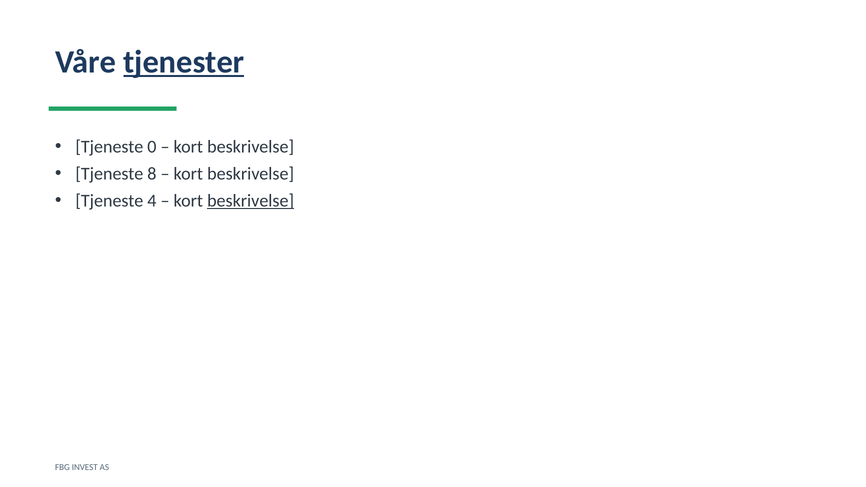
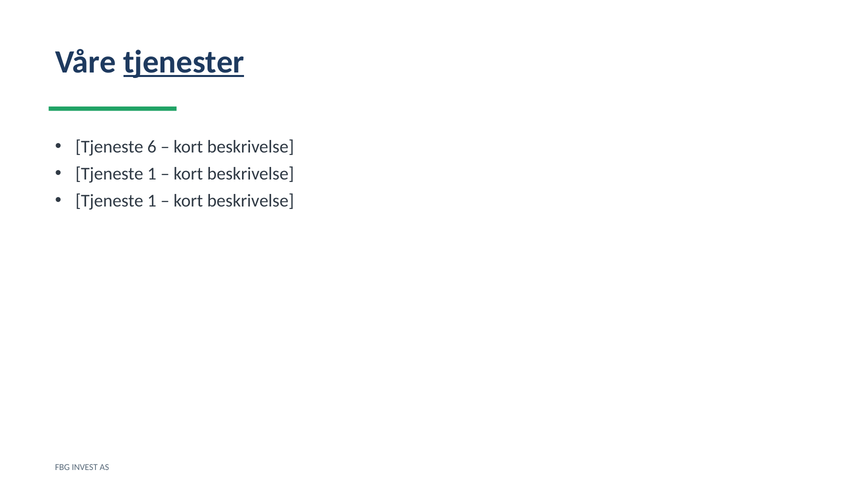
0: 0 -> 6
8 at (152, 174): 8 -> 1
4 at (152, 201): 4 -> 1
beskrivelse at (251, 201) underline: present -> none
